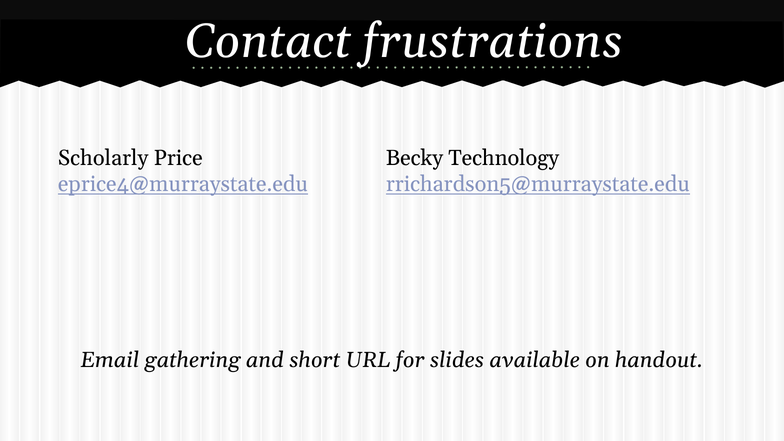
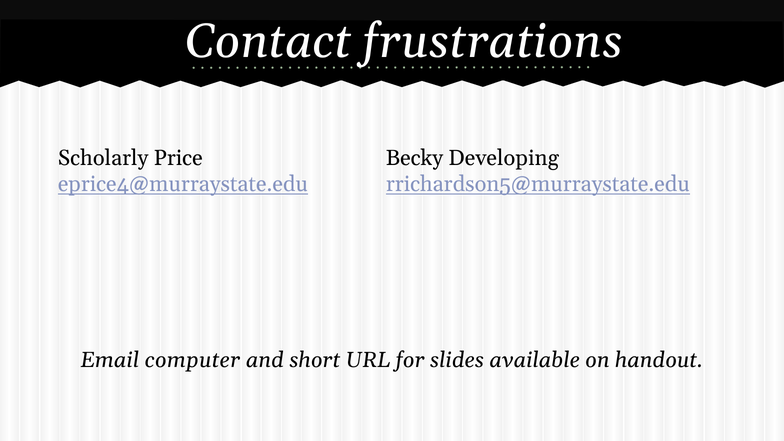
Technology: Technology -> Developing
gathering: gathering -> computer
